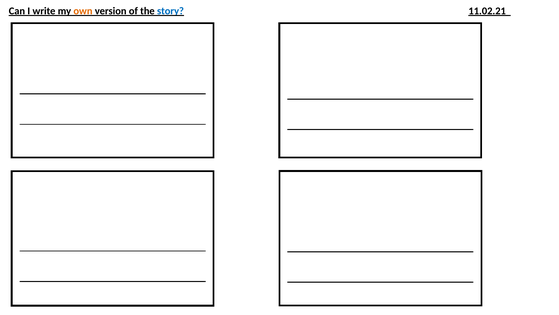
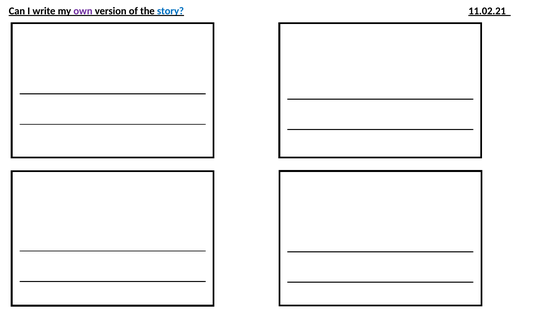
own colour: orange -> purple
